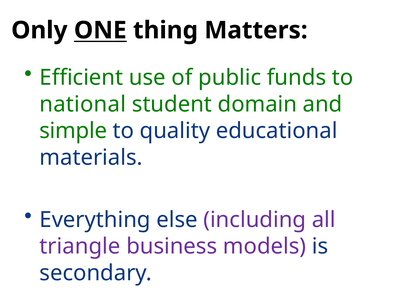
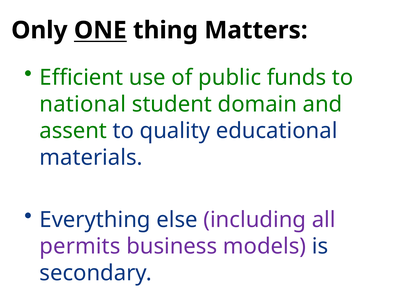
simple: simple -> assent
triangle: triangle -> permits
